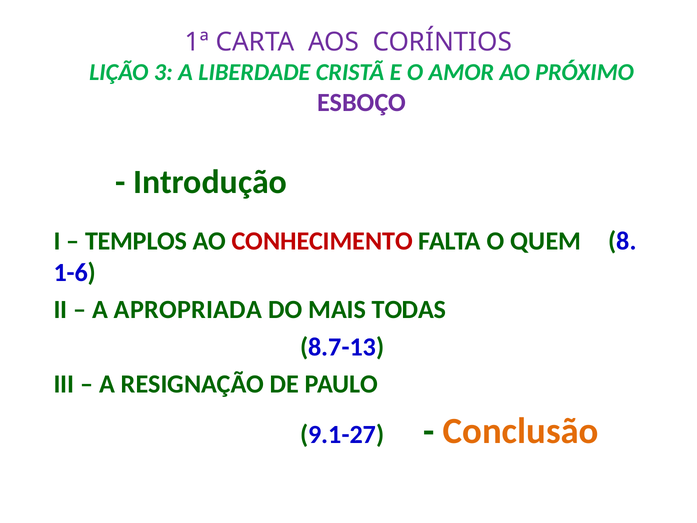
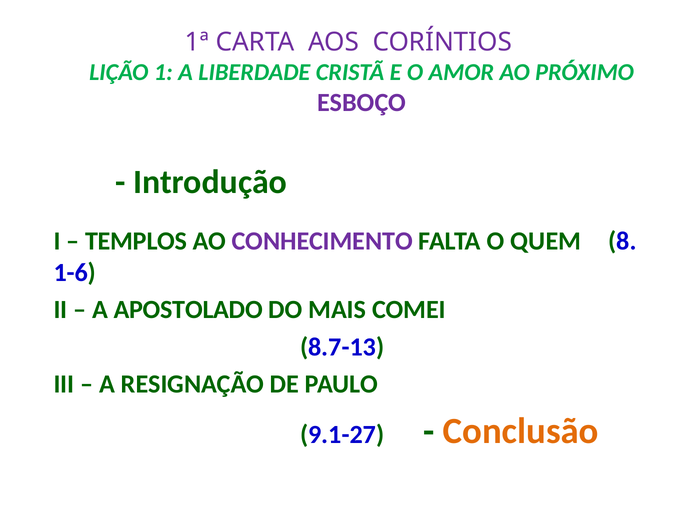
3: 3 -> 1
CONHECIMENTO colour: red -> purple
APROPRIADA: APROPRIADA -> APOSTOLADO
TODAS: TODAS -> COMEI
